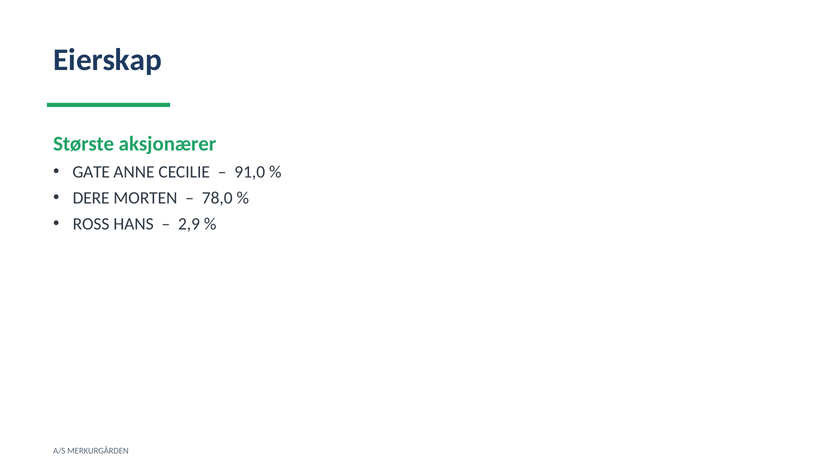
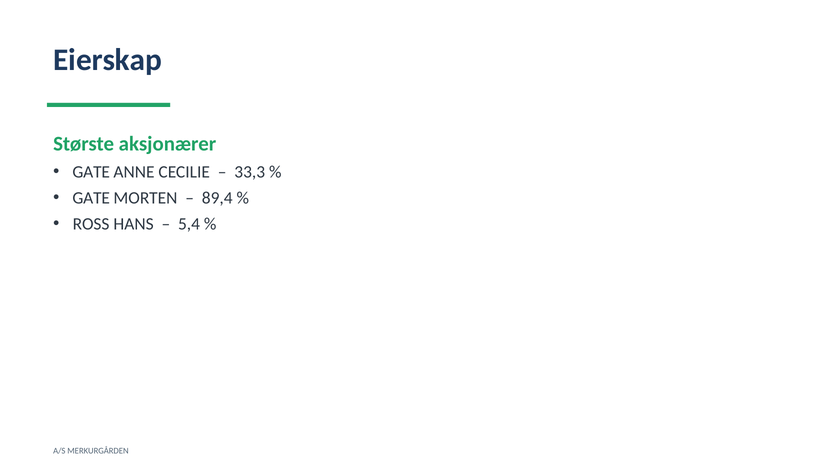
91,0: 91,0 -> 33,3
DERE at (91, 198): DERE -> GATE
78,0: 78,0 -> 89,4
2,9: 2,9 -> 5,4
